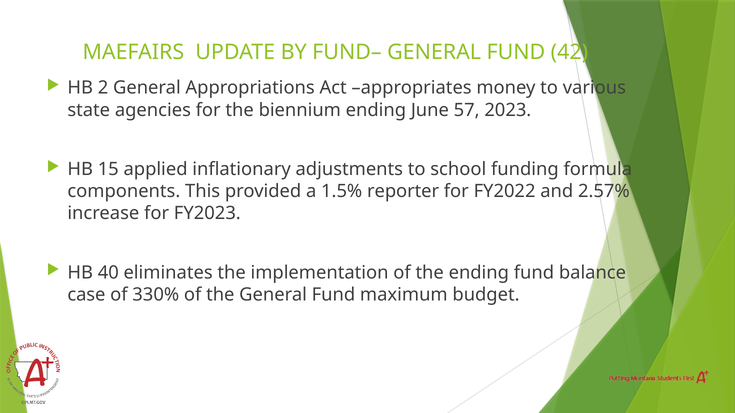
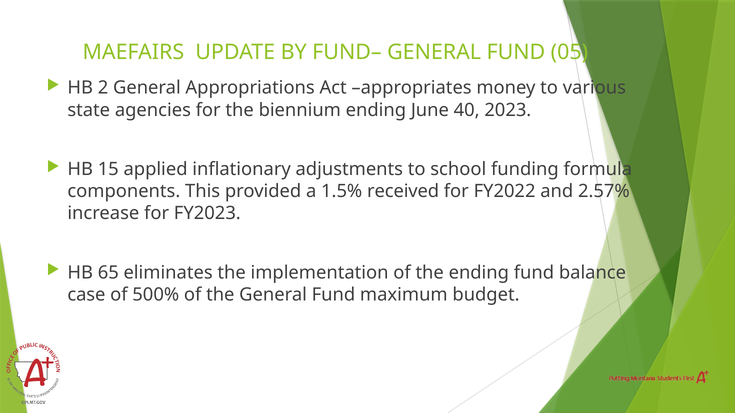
42: 42 -> 05
57: 57 -> 40
reporter: reporter -> received
40: 40 -> 65
330%: 330% -> 500%
